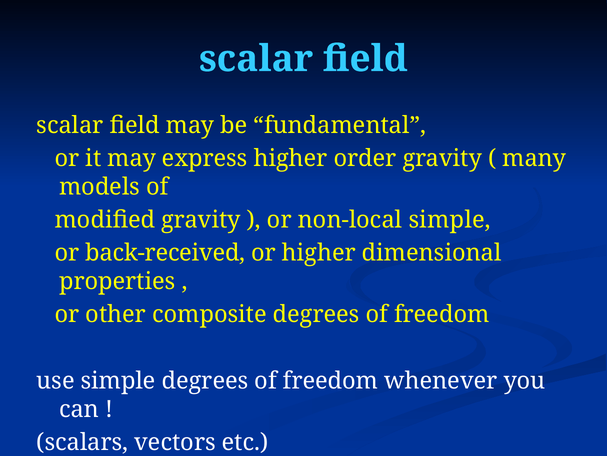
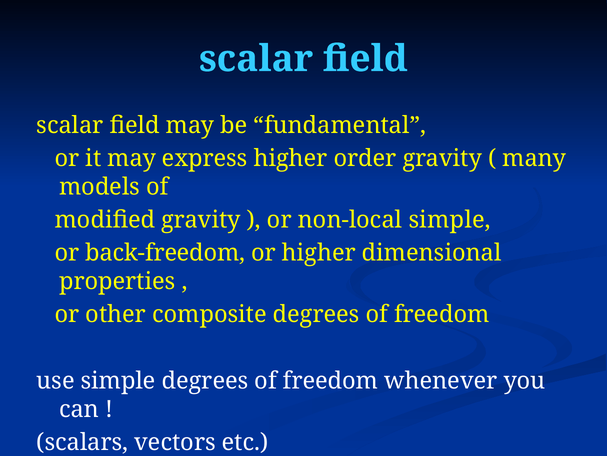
back-received: back-received -> back-freedom
